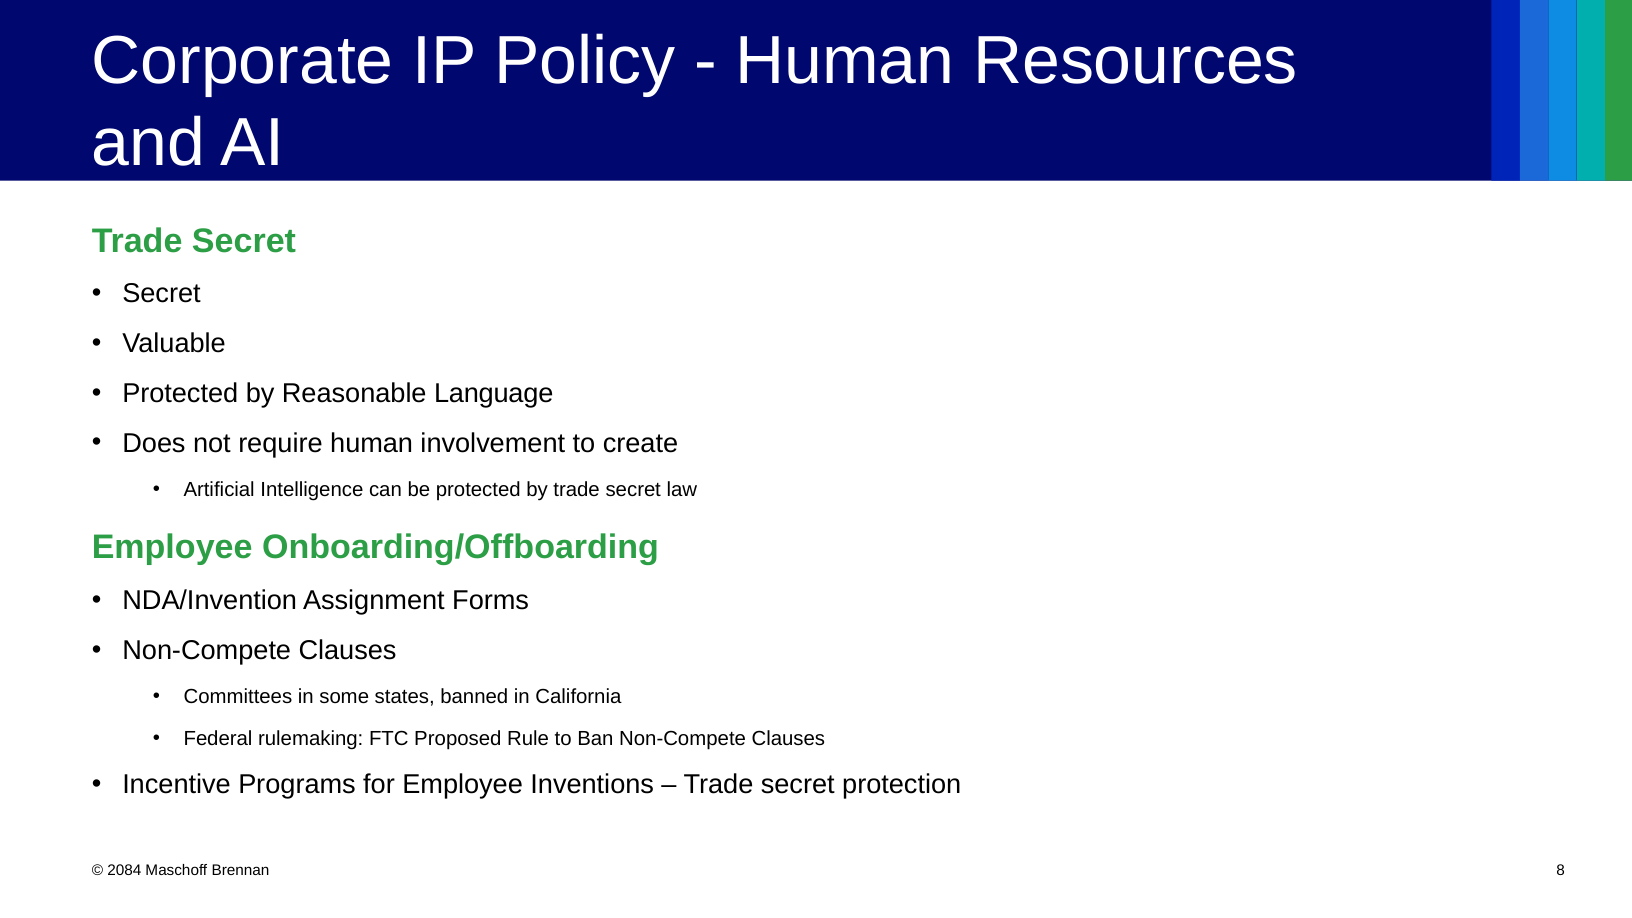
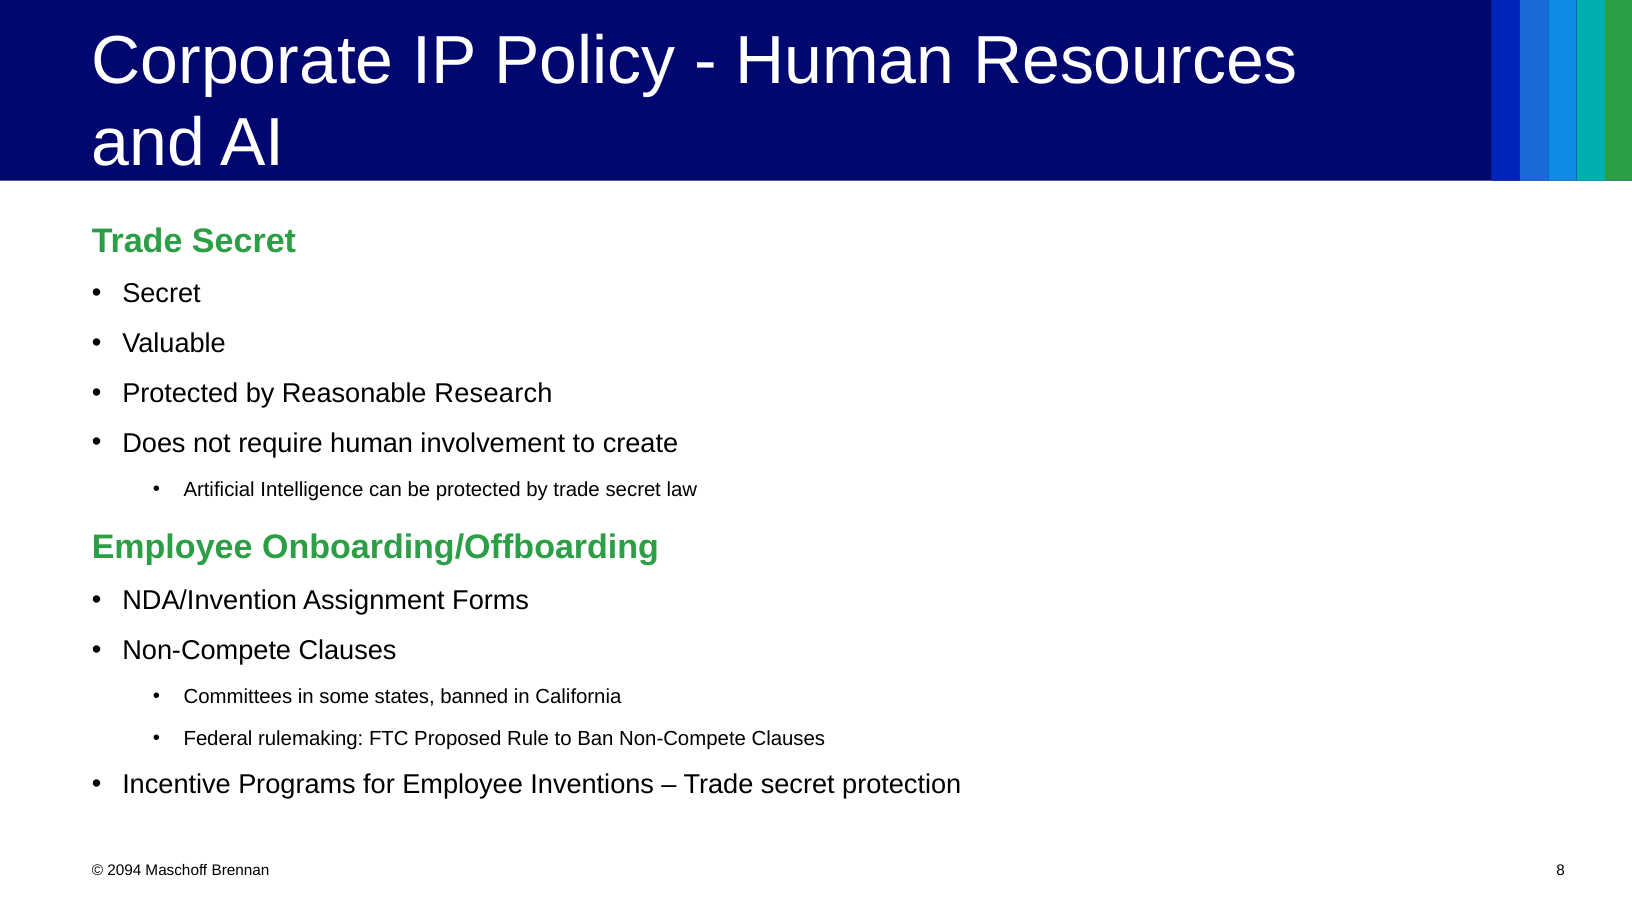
Language: Language -> Research
2084: 2084 -> 2094
